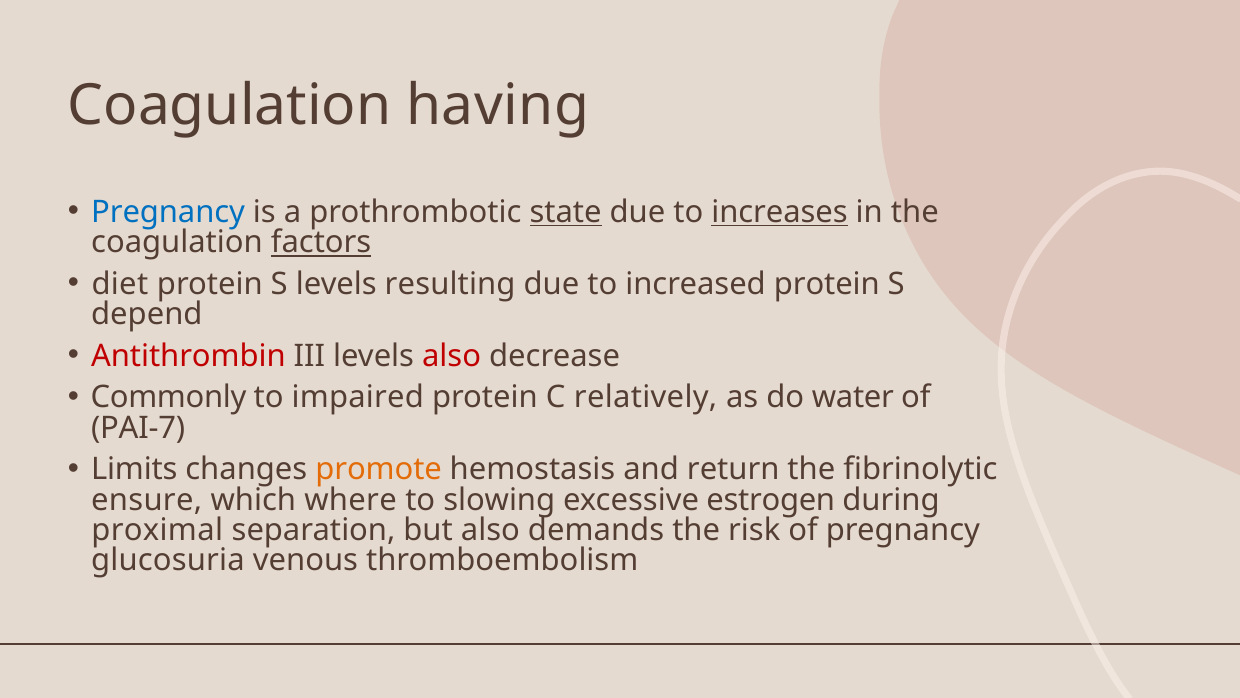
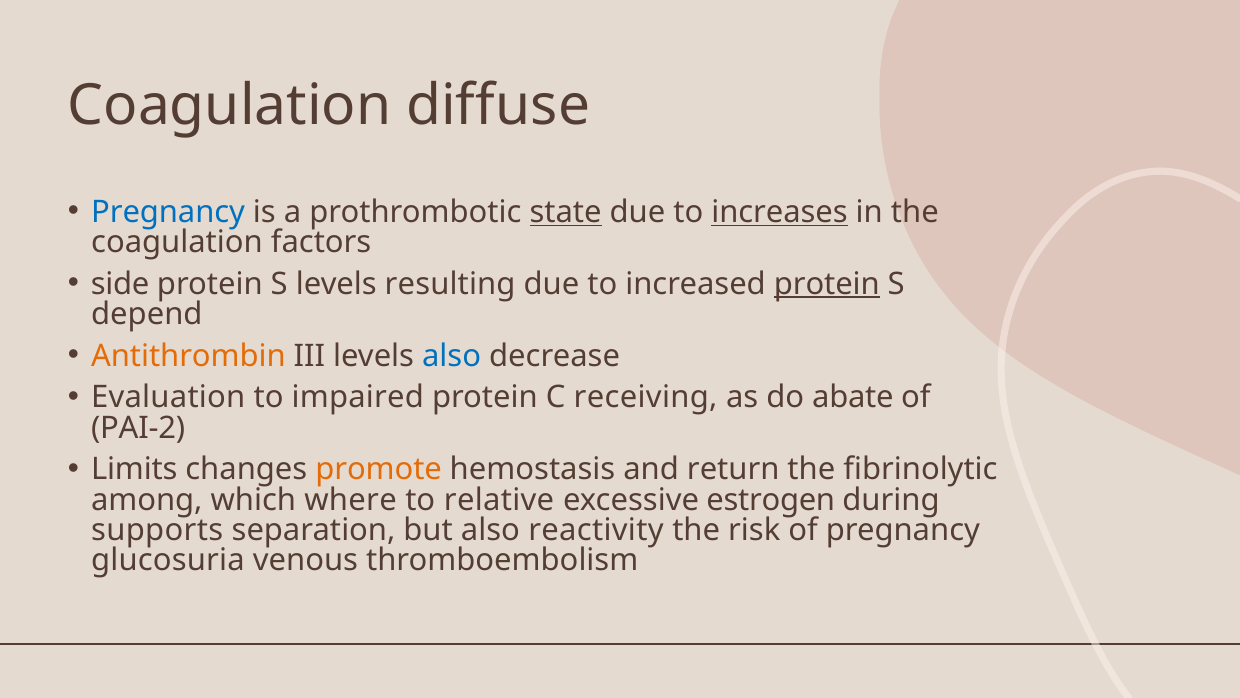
having: having -> diffuse
factors underline: present -> none
diet: diet -> side
protein at (827, 284) underline: none -> present
Antithrombin colour: red -> orange
also at (452, 356) colour: red -> blue
Commonly: Commonly -> Evaluation
relatively: relatively -> receiving
water: water -> abate
PAI-7: PAI-7 -> PAI-2
ensure: ensure -> among
slowing: slowing -> relative
proximal: proximal -> supports
demands: demands -> reactivity
